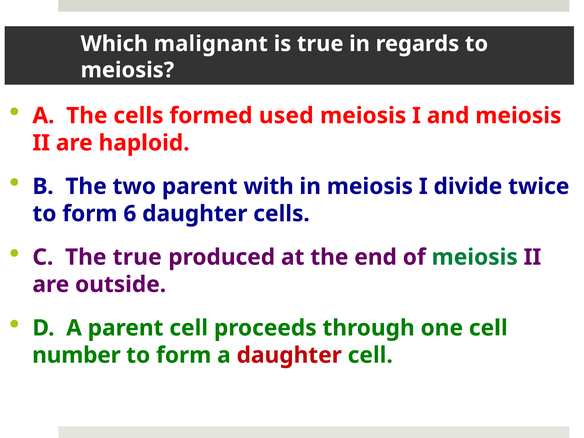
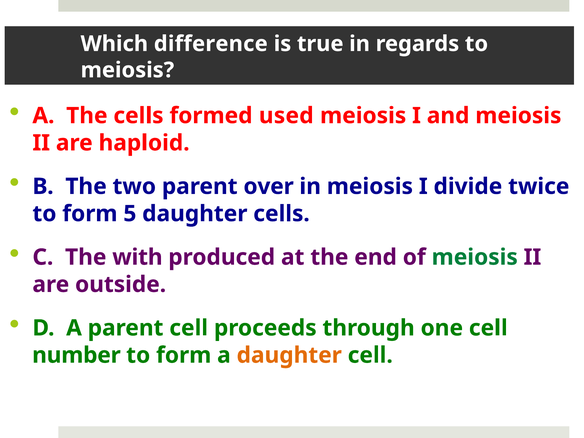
malignant: malignant -> difference
with: with -> over
6: 6 -> 5
The true: true -> with
daughter at (289, 355) colour: red -> orange
